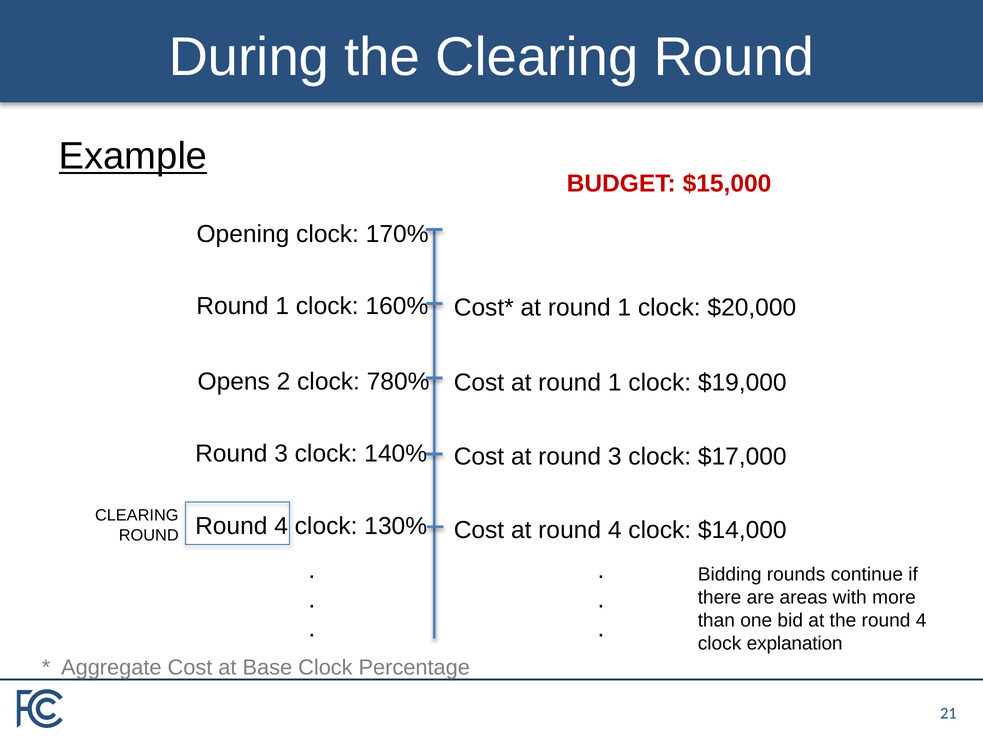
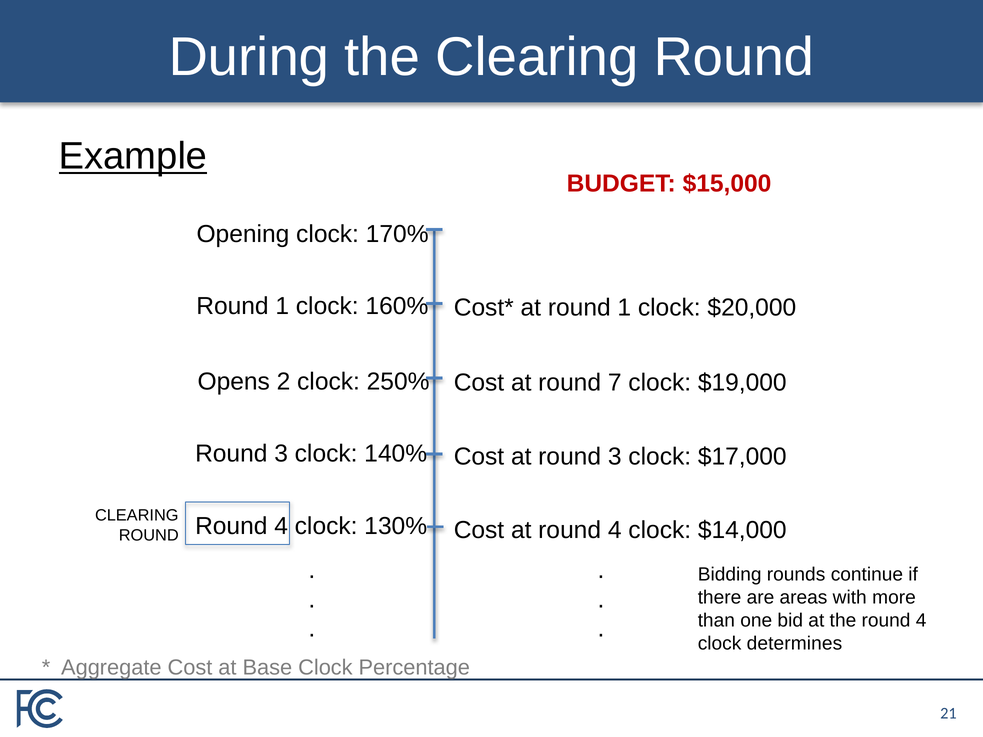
780%: 780% -> 250%
Cost at round 1: 1 -> 7
explanation: explanation -> determines
